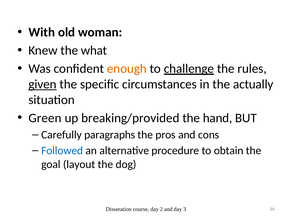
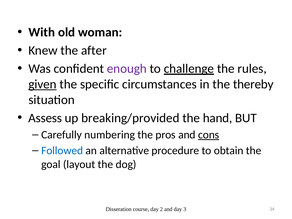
what: what -> after
enough colour: orange -> purple
actually: actually -> thereby
Green: Green -> Assess
paragraphs: paragraphs -> numbering
cons underline: none -> present
